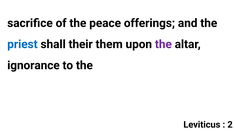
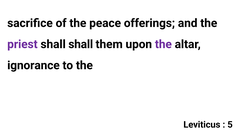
priest colour: blue -> purple
shall their: their -> shall
2: 2 -> 5
